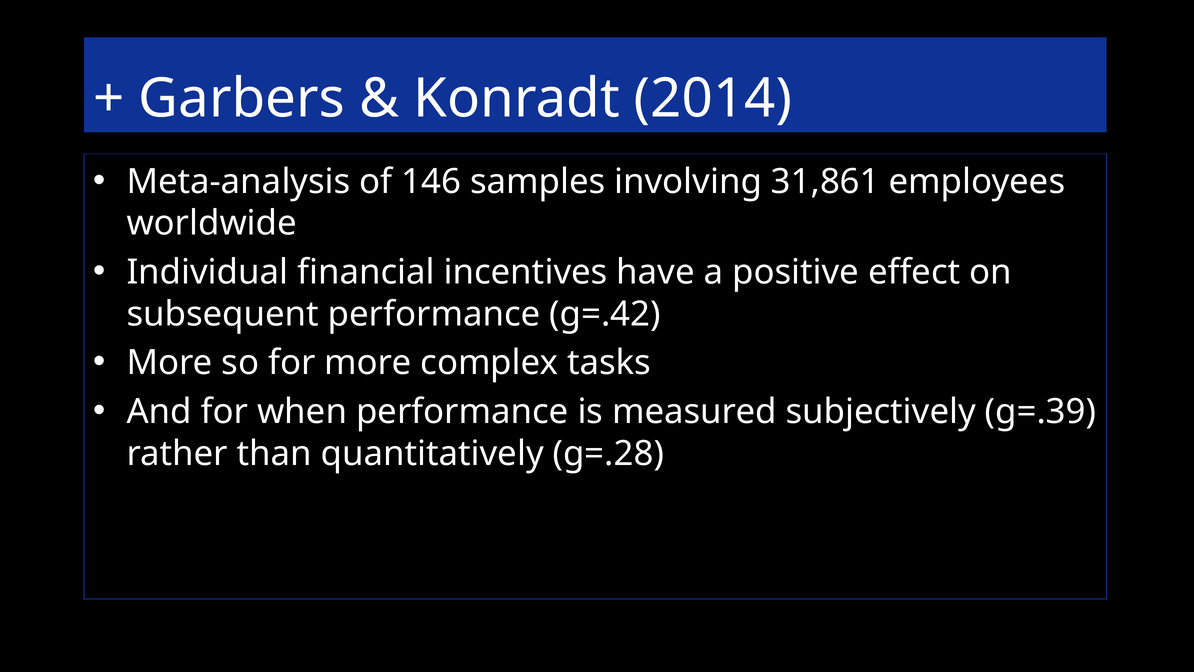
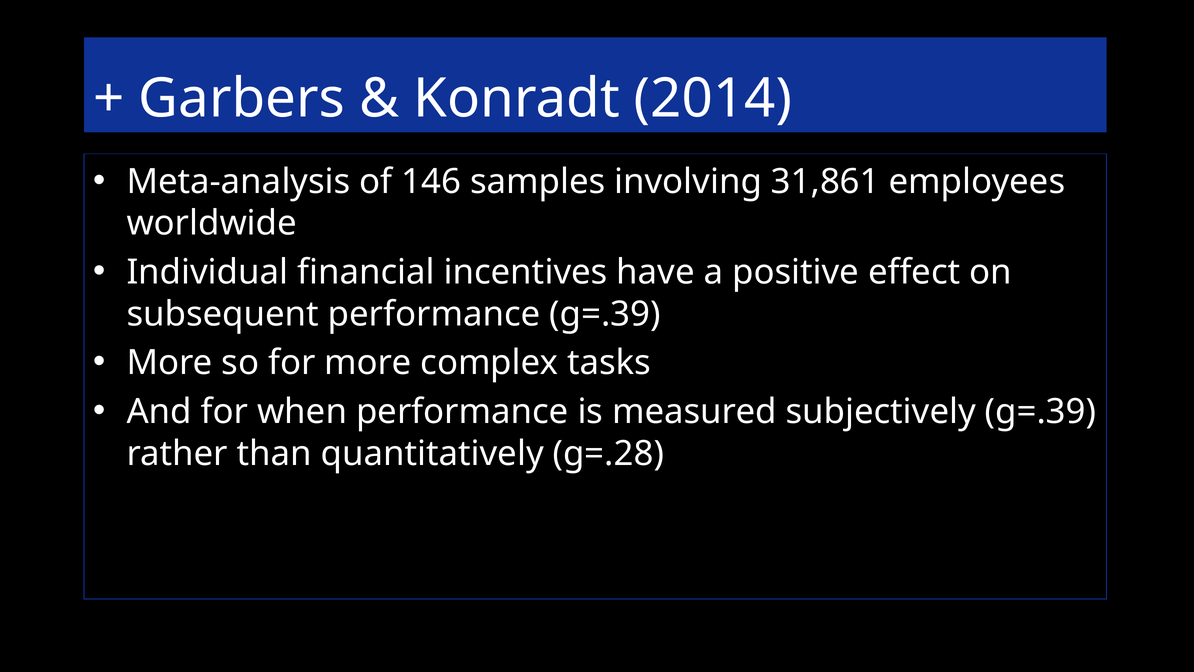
performance g=.42: g=.42 -> g=.39
